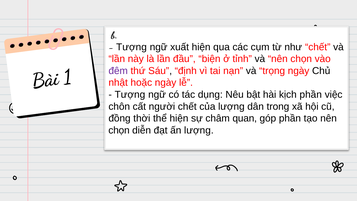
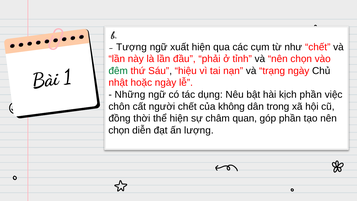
biện: biện -> phải
đêm colour: purple -> green
định: định -> hiệu
trọng: trọng -> trạng
Tượng at (130, 95): Tượng -> Những
của lượng: lượng -> không
